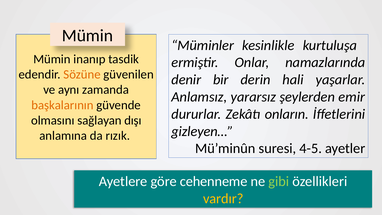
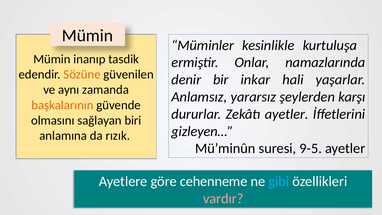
derin: derin -> inkar
emir: emir -> karşı
Zekâtı onların: onların -> ayetler
dışı: dışı -> biri
4-5: 4-5 -> 9-5
gibi colour: light green -> light blue
vardır colour: yellow -> pink
